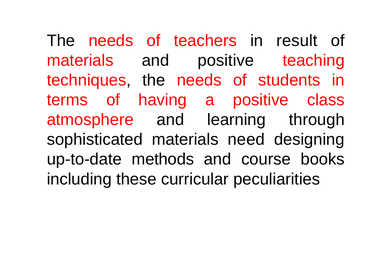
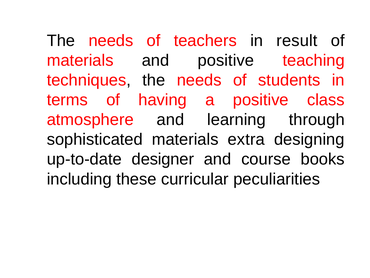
need: need -> extra
methods: methods -> designer
